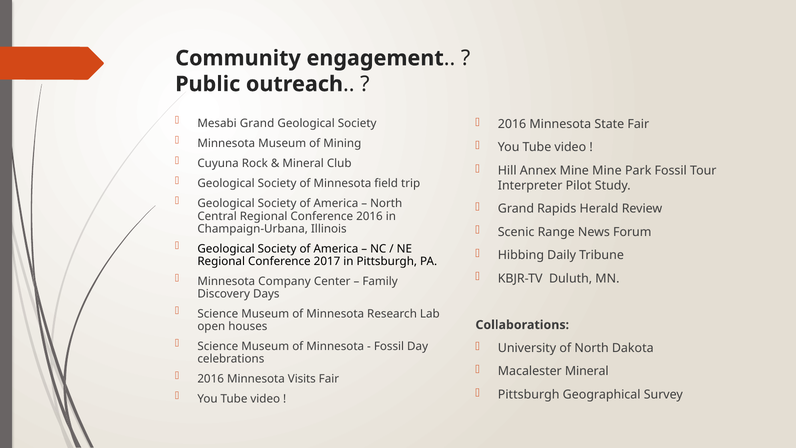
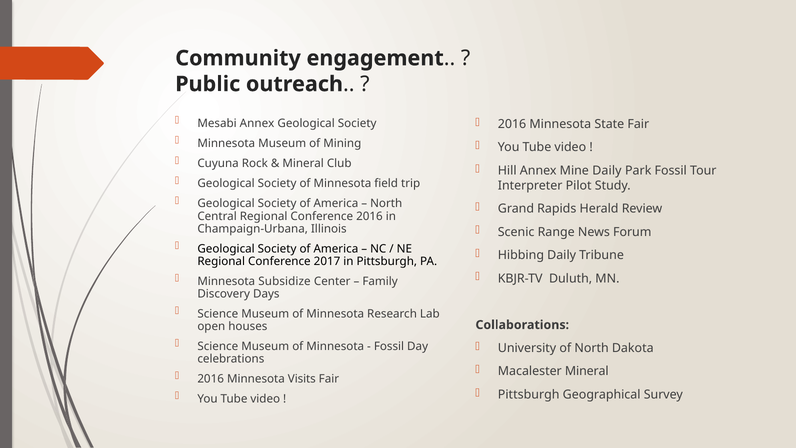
Mesabi Grand: Grand -> Annex
Mine Mine: Mine -> Daily
Company: Company -> Subsidize
